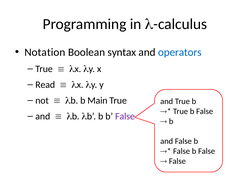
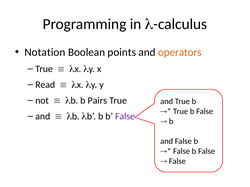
syntax: syntax -> points
operators colour: blue -> orange
Main: Main -> Pairs
